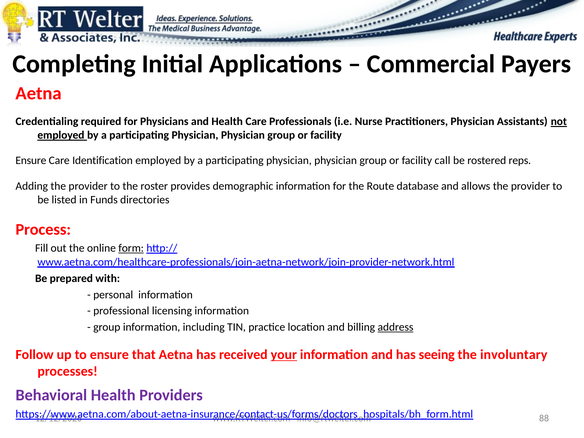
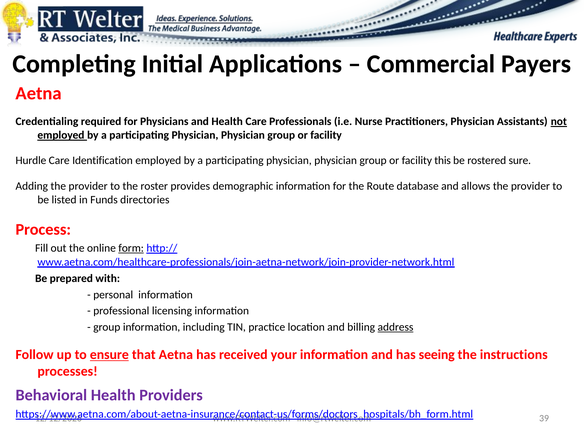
Ensure at (31, 161): Ensure -> Hurdle
call: call -> this
reps: reps -> sure
ensure at (109, 355) underline: none -> present
your underline: present -> none
involuntary: involuntary -> instructions
88: 88 -> 39
